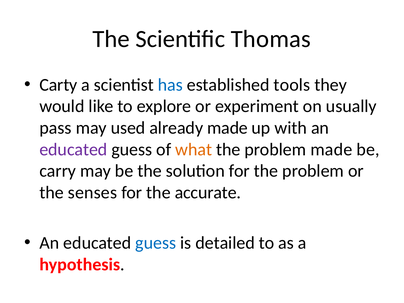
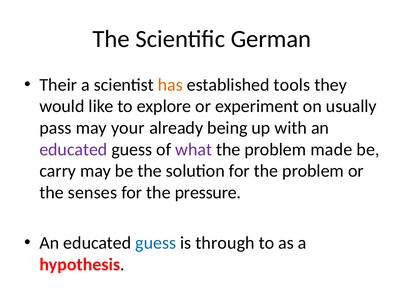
Thomas: Thomas -> German
Carty: Carty -> Their
has colour: blue -> orange
used: used -> your
already made: made -> being
what colour: orange -> purple
accurate: accurate -> pressure
detailed: detailed -> through
